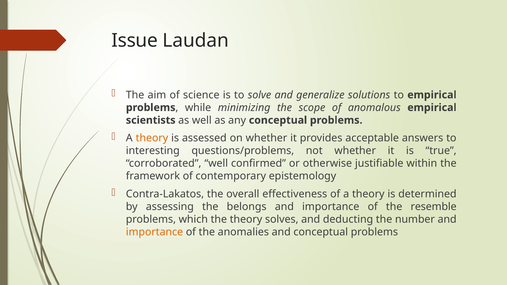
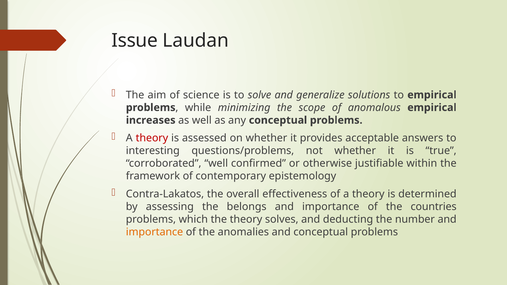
scientists: scientists -> increases
theory at (152, 138) colour: orange -> red
resemble: resemble -> countries
